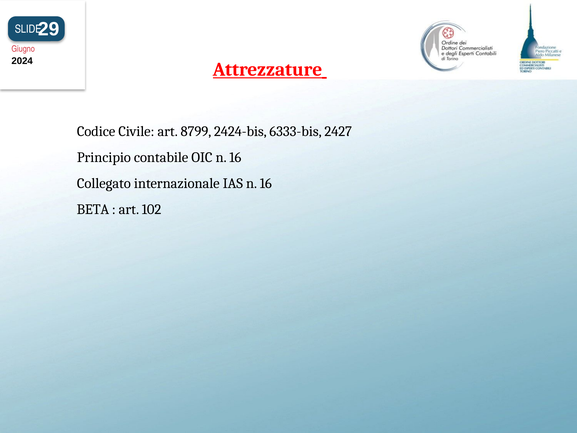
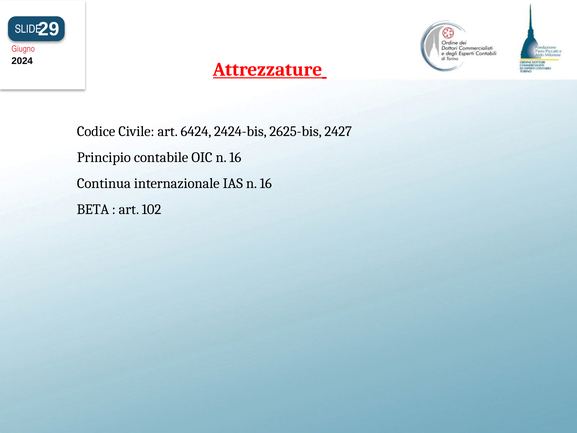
8799: 8799 -> 6424
6333-bis: 6333-bis -> 2625-bis
Collegato: Collegato -> Continua
